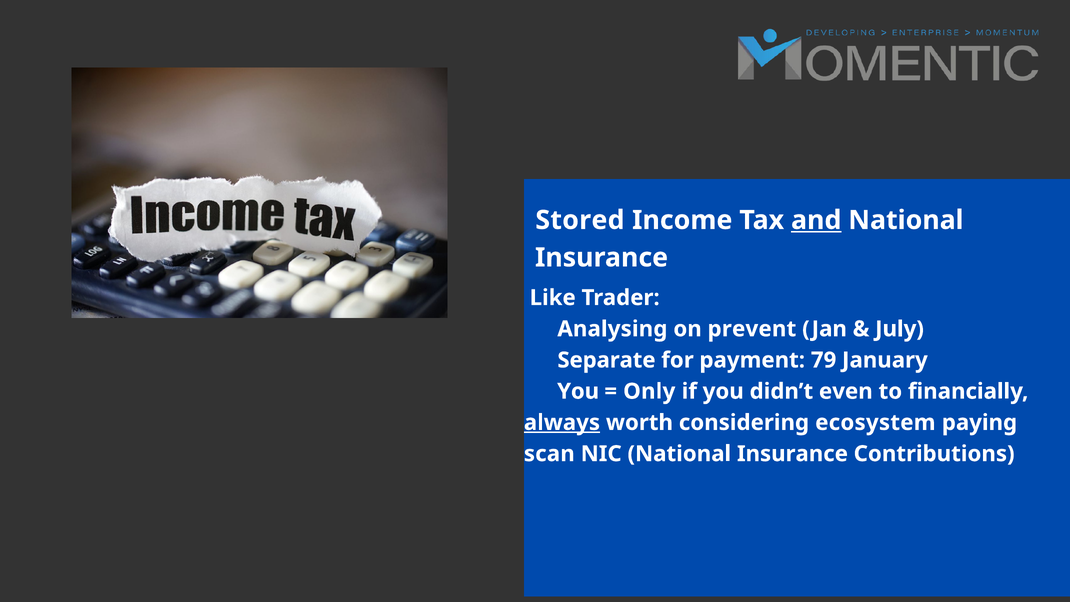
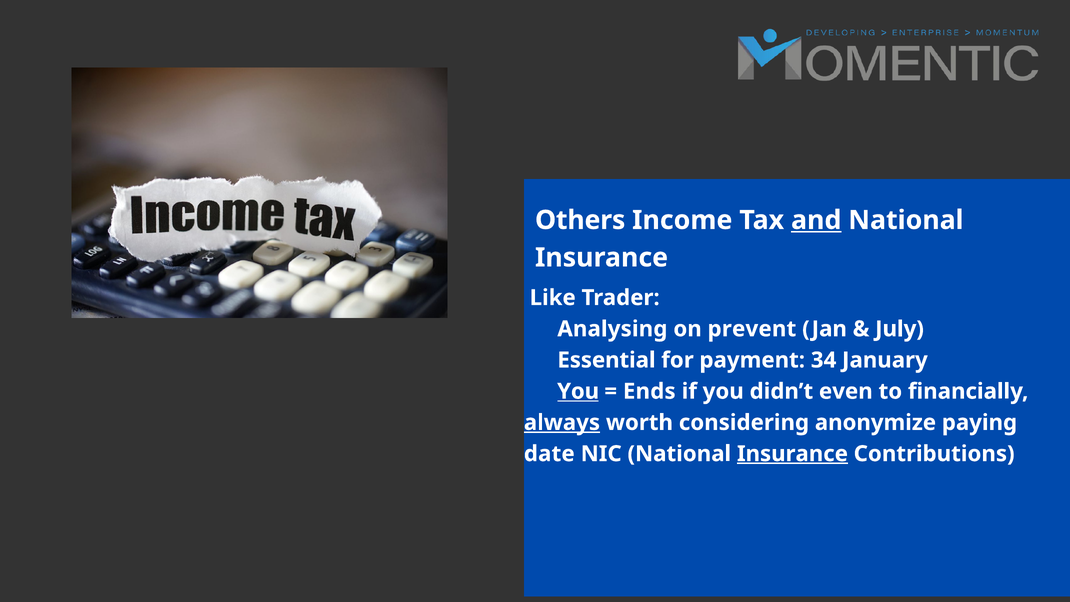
Stored: Stored -> Others
Separate: Separate -> Essential
79: 79 -> 34
You at (578, 391) underline: none -> present
Only: Only -> Ends
ecosystem: ecosystem -> anonymize
scan: scan -> date
Insurance at (792, 454) underline: none -> present
